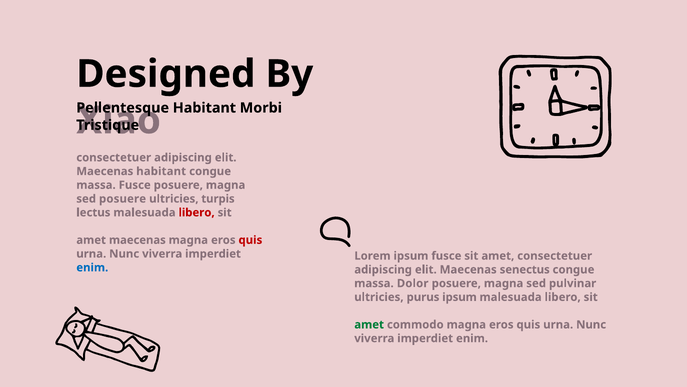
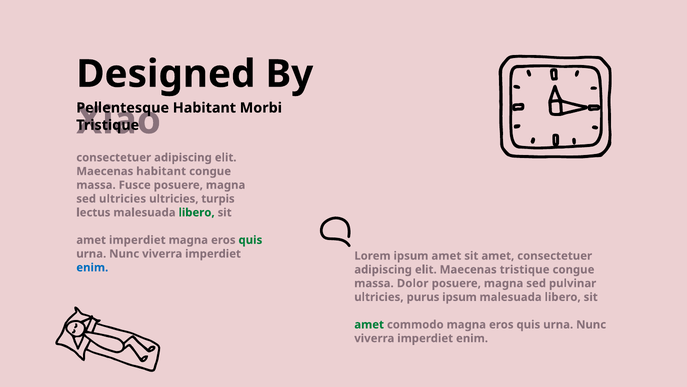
sed posuere: posuere -> ultricies
libero at (197, 212) colour: red -> green
amet maecenas: maecenas -> imperdiet
quis at (250, 240) colour: red -> green
ipsum fusce: fusce -> amet
Maecenas senectus: senectus -> tristique
